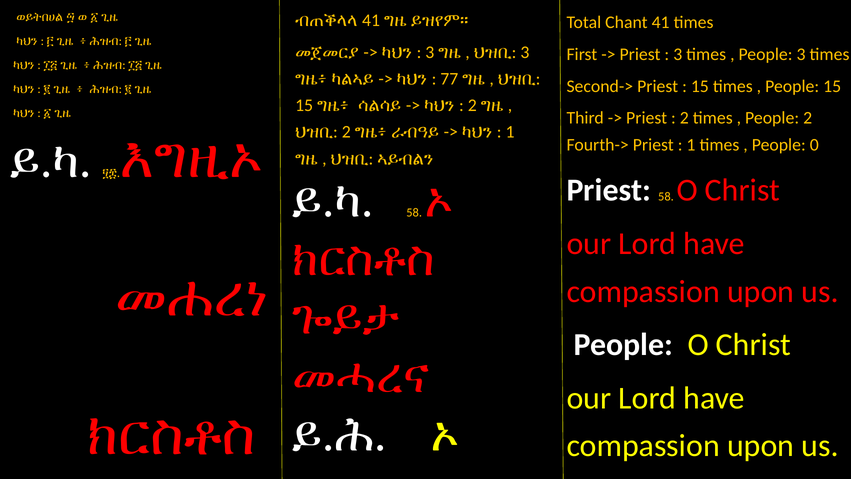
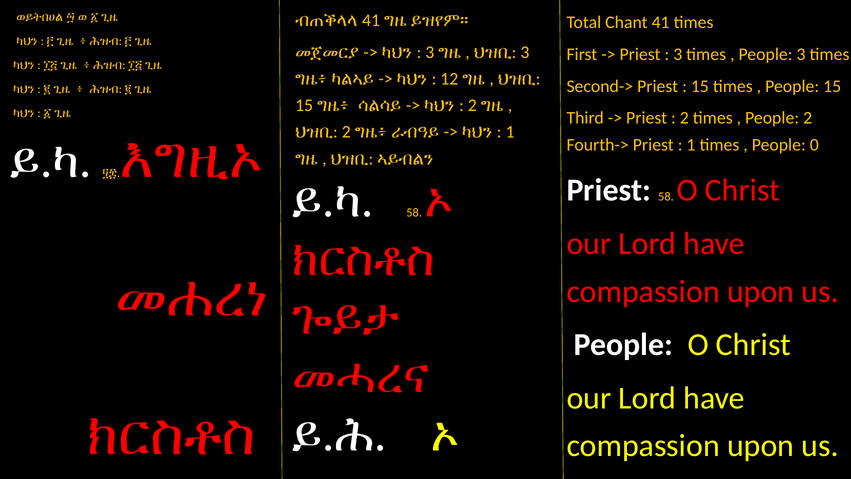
77: 77 -> 12
